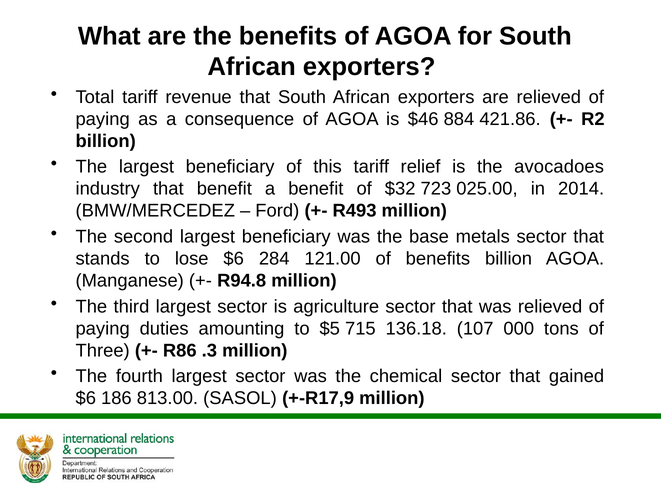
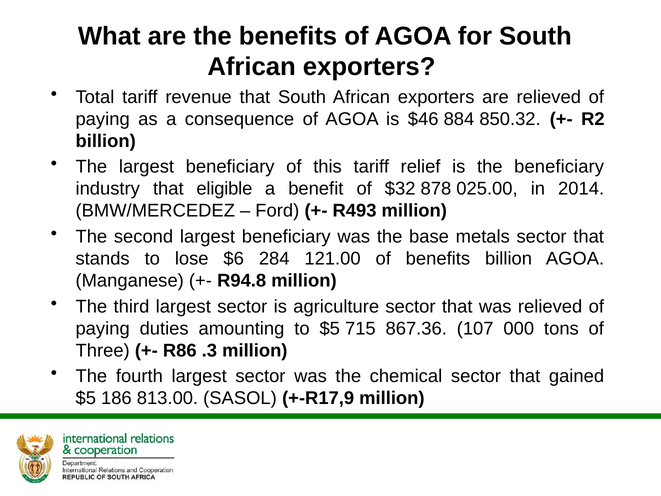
421.86: 421.86 -> 850.32
the avocadoes: avocadoes -> beneficiary
that benefit: benefit -> eligible
723: 723 -> 878
136.18: 136.18 -> 867.36
$6 at (86, 398): $6 -> $5
